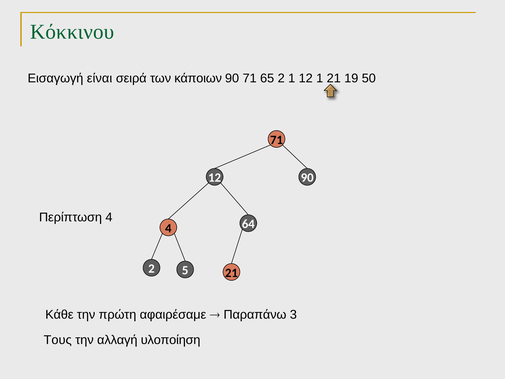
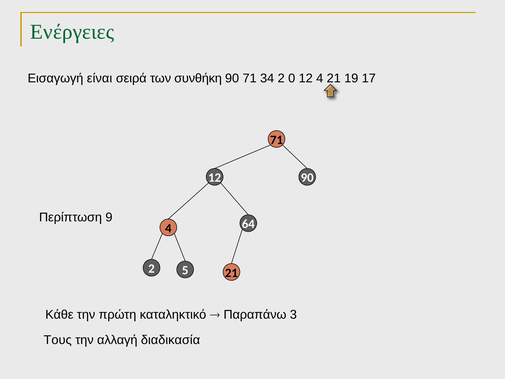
Κόκκινου: Κόκκινου -> Ενέργειες
κάποιων: κάποιων -> συνθήκη
65: 65 -> 34
2 1: 1 -> 0
12 1: 1 -> 4
50: 50 -> 17
Περίπτωση 4: 4 -> 9
αφαιρέσαμε: αφαιρέσαμε -> καταληκτικό
υλοποίηση: υλοποίηση -> διαδικασία
